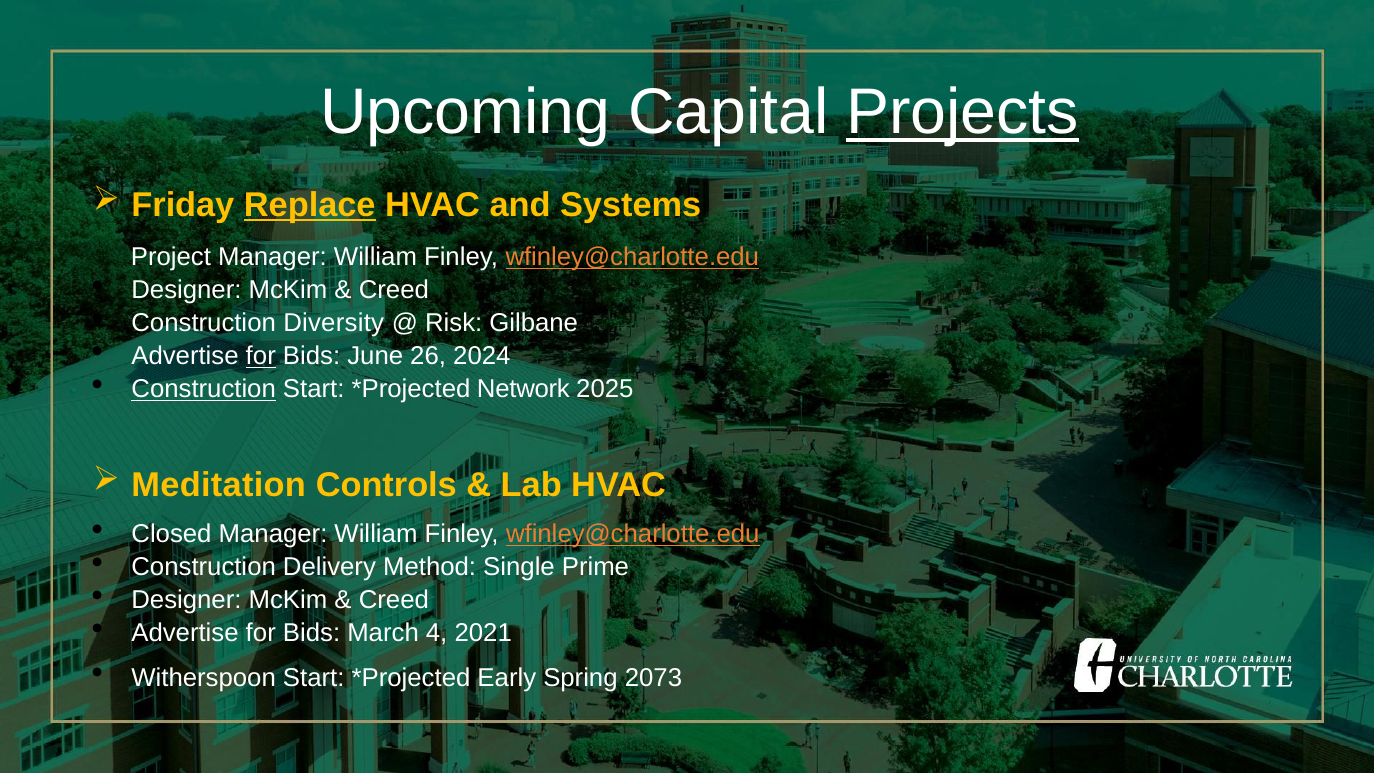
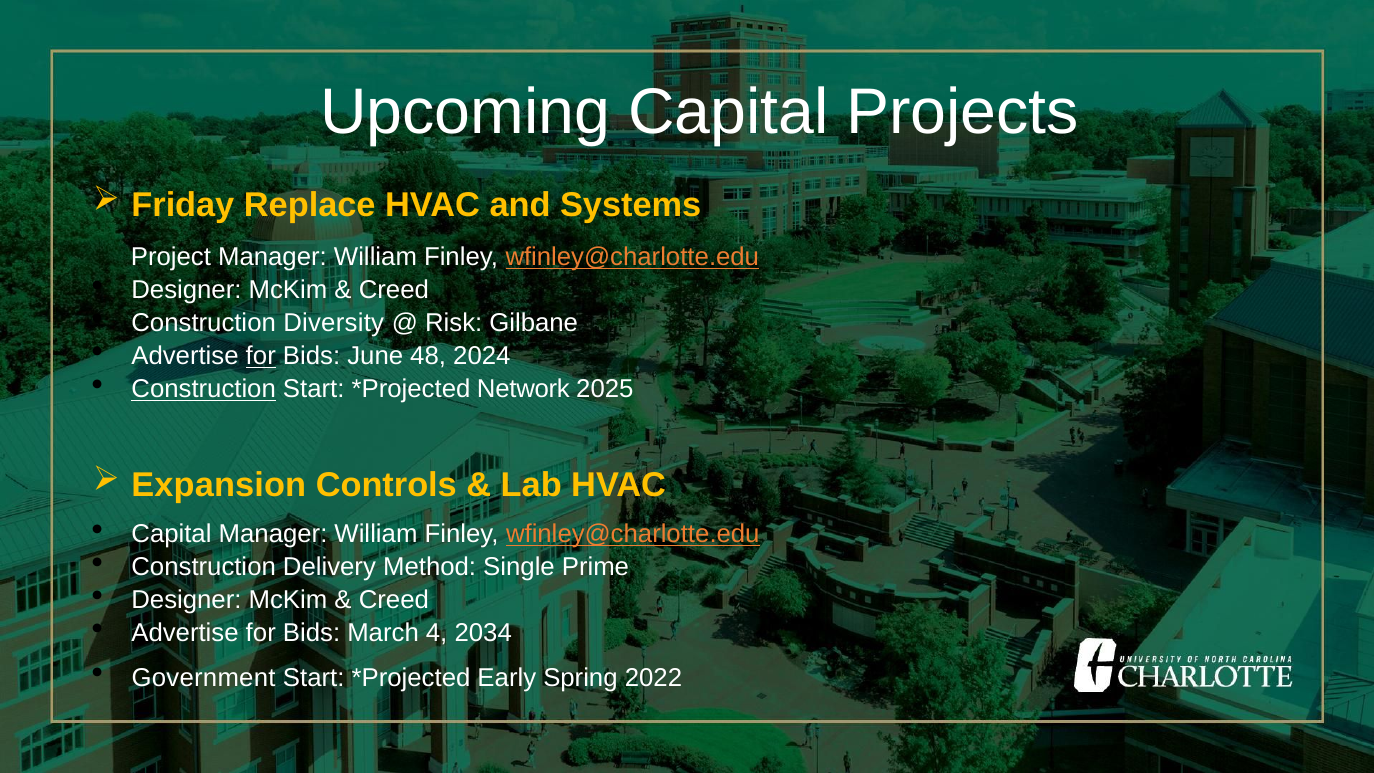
Projects underline: present -> none
Replace underline: present -> none
26: 26 -> 48
Meditation: Meditation -> Expansion
Closed at (171, 534): Closed -> Capital
2021: 2021 -> 2034
Witherspoon: Witherspoon -> Government
2073: 2073 -> 2022
